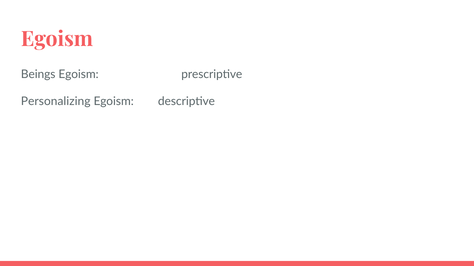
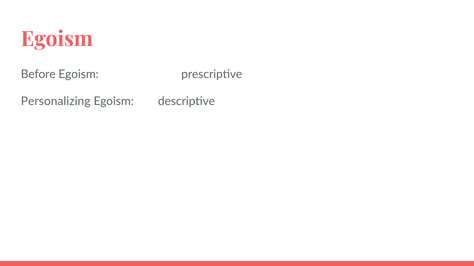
Beings: Beings -> Before
